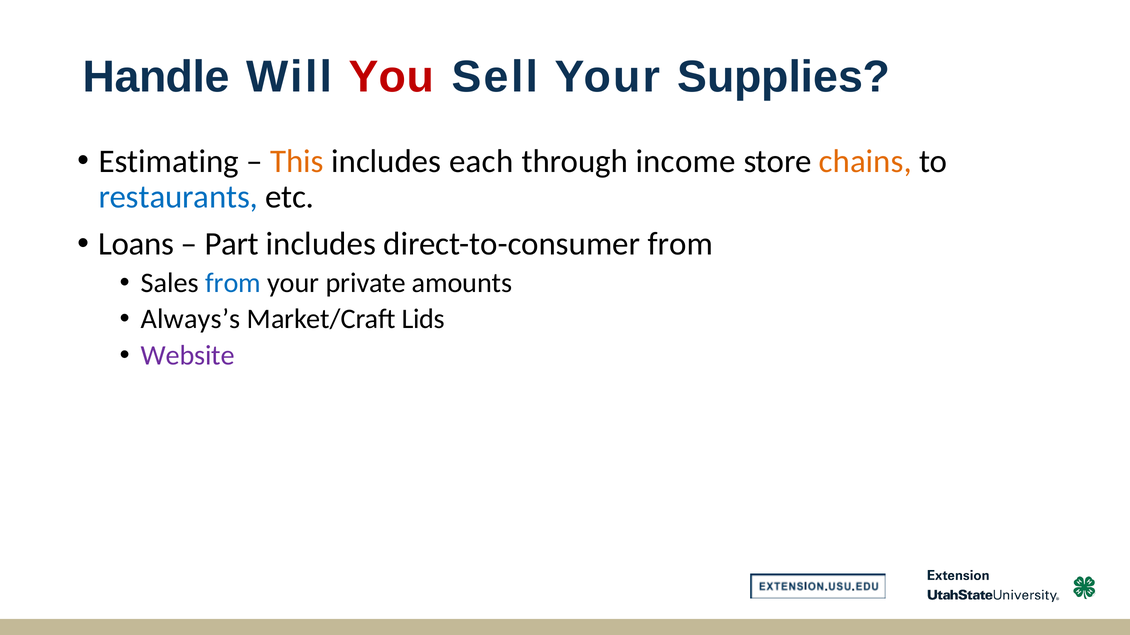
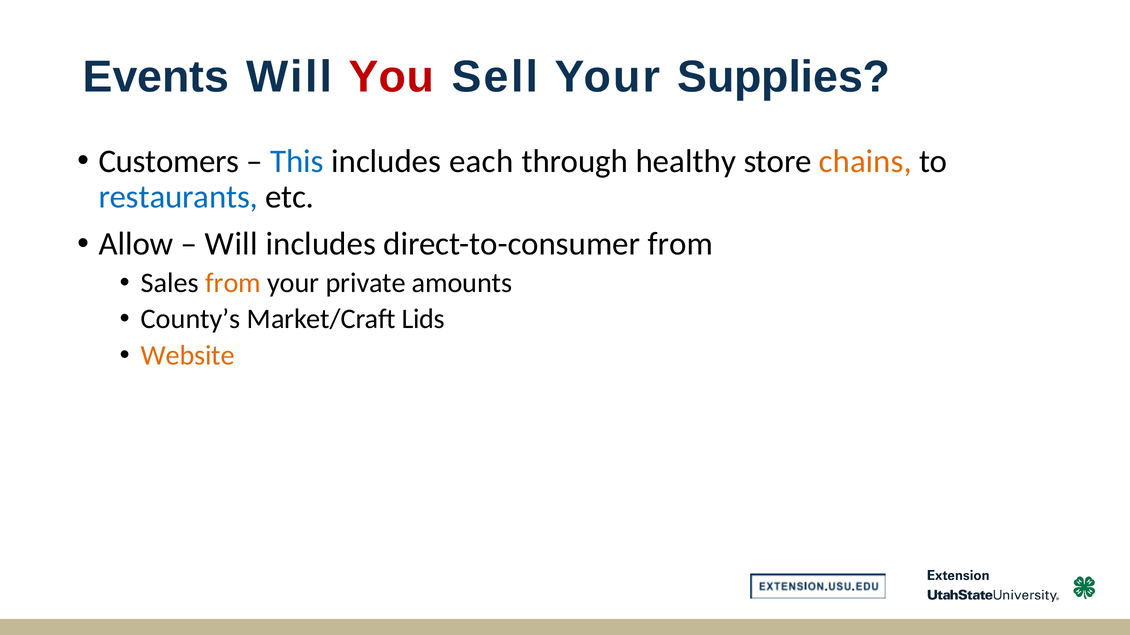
Handle: Handle -> Events
Estimating: Estimating -> Customers
This colour: orange -> blue
income: income -> healthy
Loans: Loans -> Allow
Part at (232, 244): Part -> Will
from at (233, 283) colour: blue -> orange
Always’s: Always’s -> County’s
Website colour: purple -> orange
